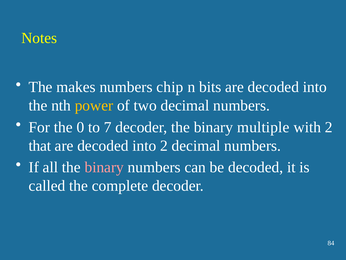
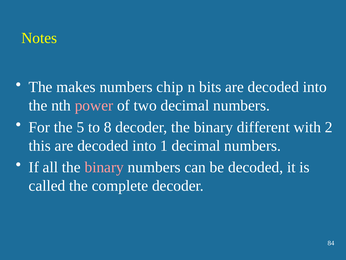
power colour: yellow -> pink
0: 0 -> 5
7: 7 -> 8
multiple: multiple -> different
that: that -> this
into 2: 2 -> 1
